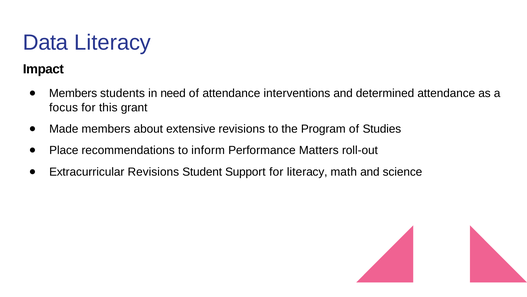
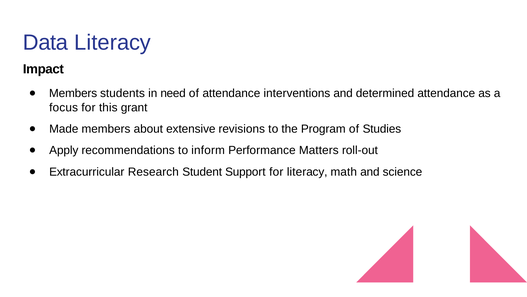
Place: Place -> Apply
Extracurricular Revisions: Revisions -> Research
